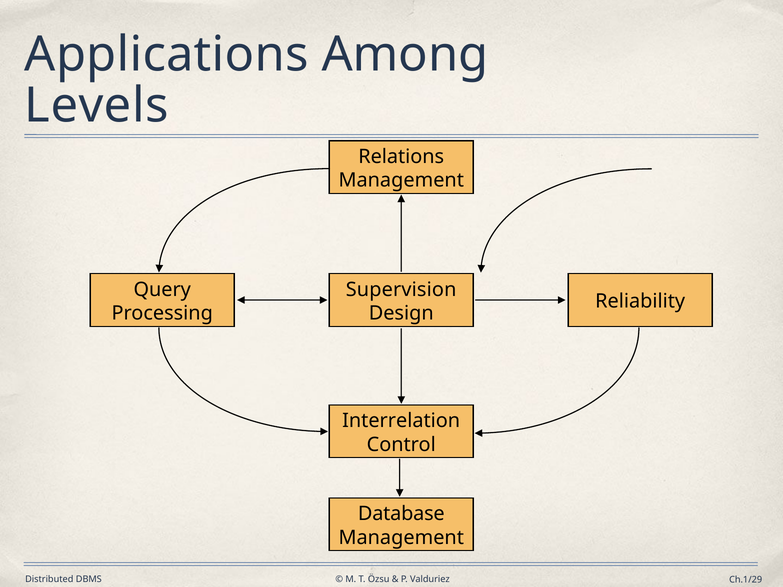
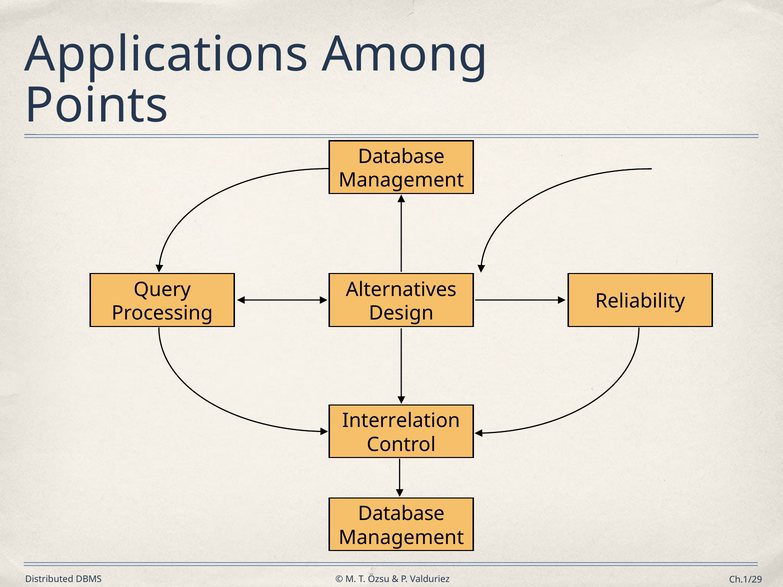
Levels: Levels -> Points
Relations at (401, 157): Relations -> Database
Supervision: Supervision -> Alternatives
